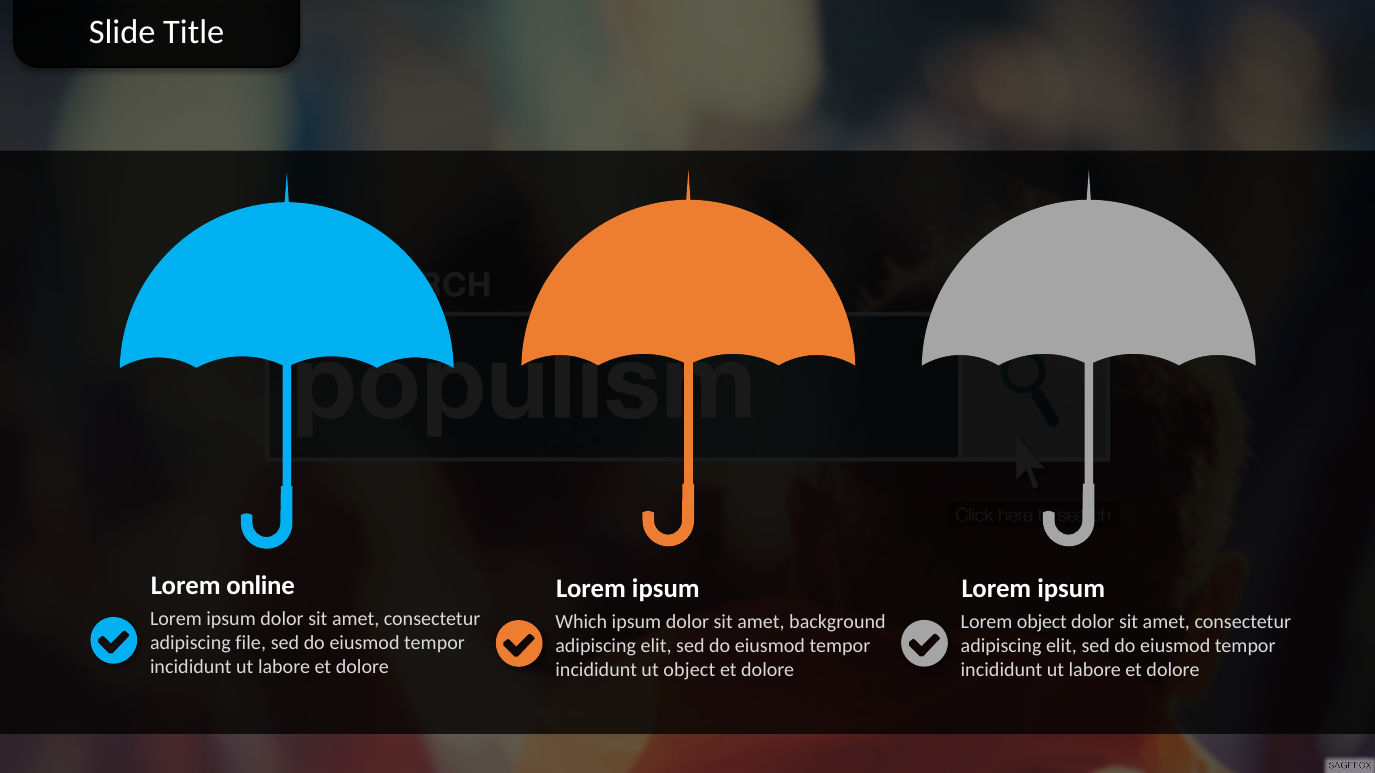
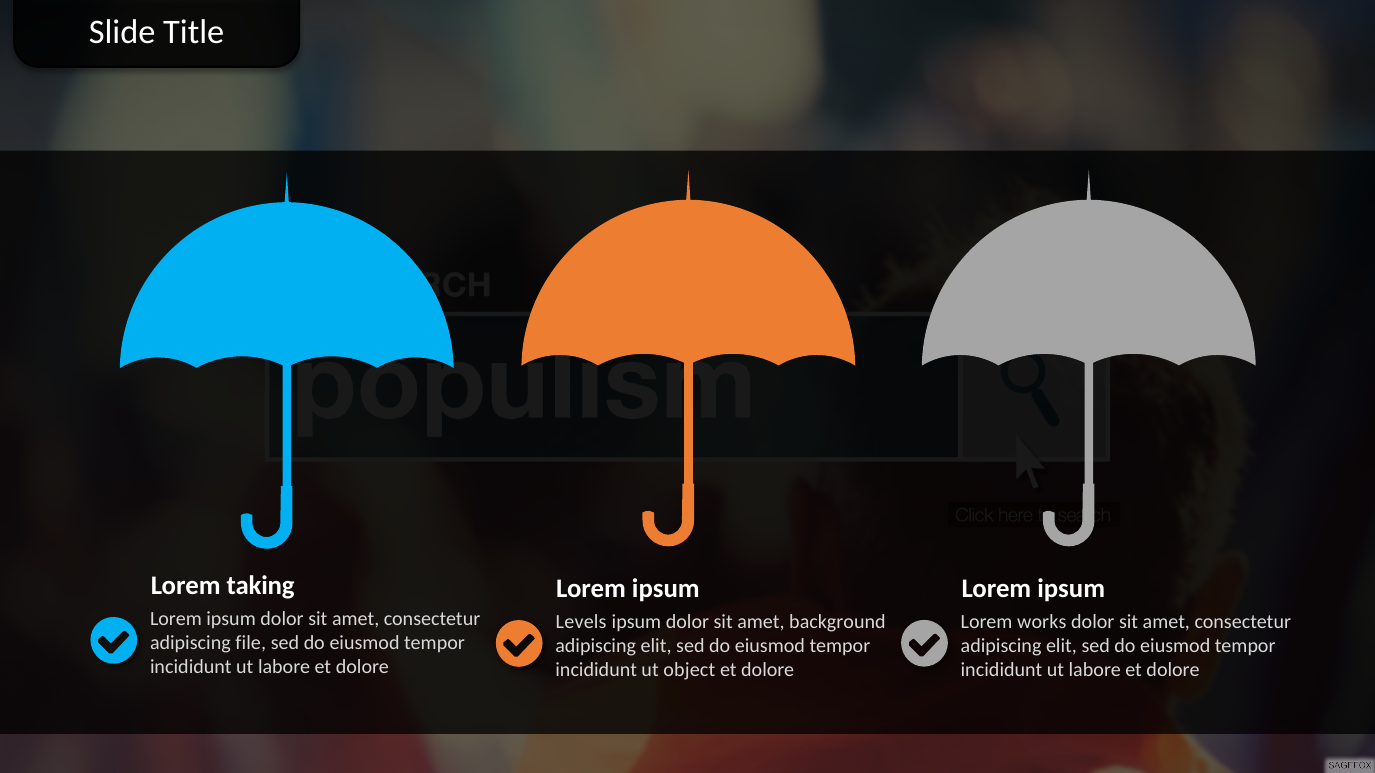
online: online -> taking
Lorem object: object -> works
Which: Which -> Levels
